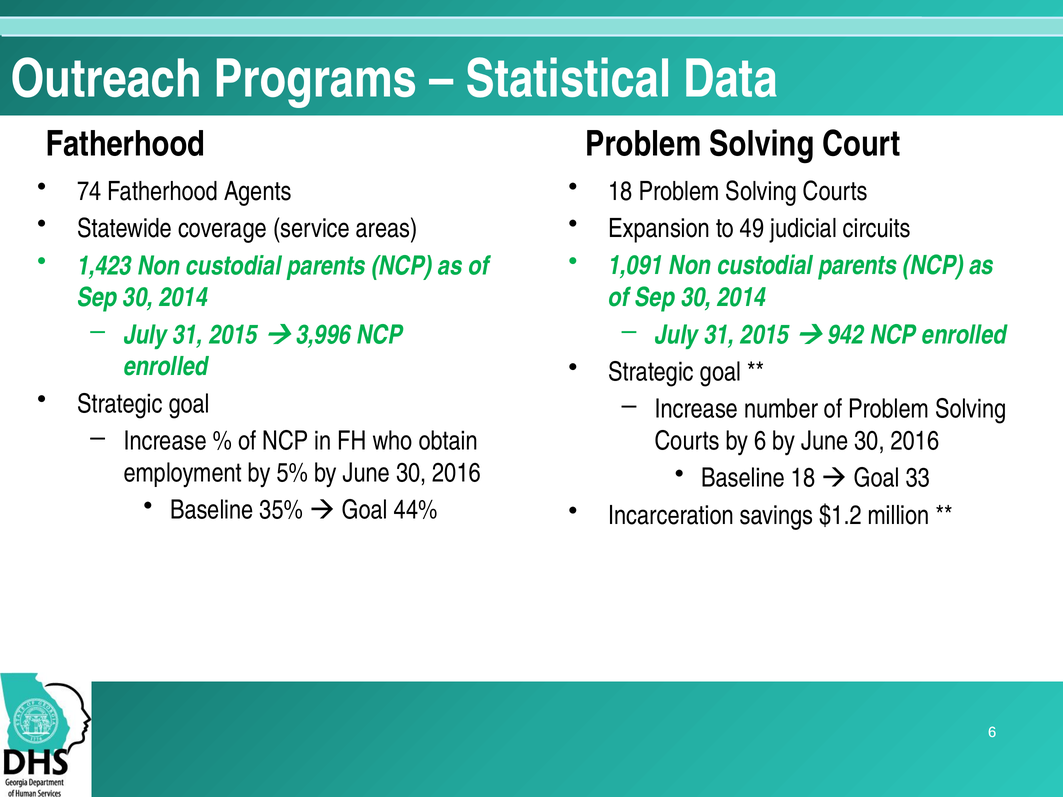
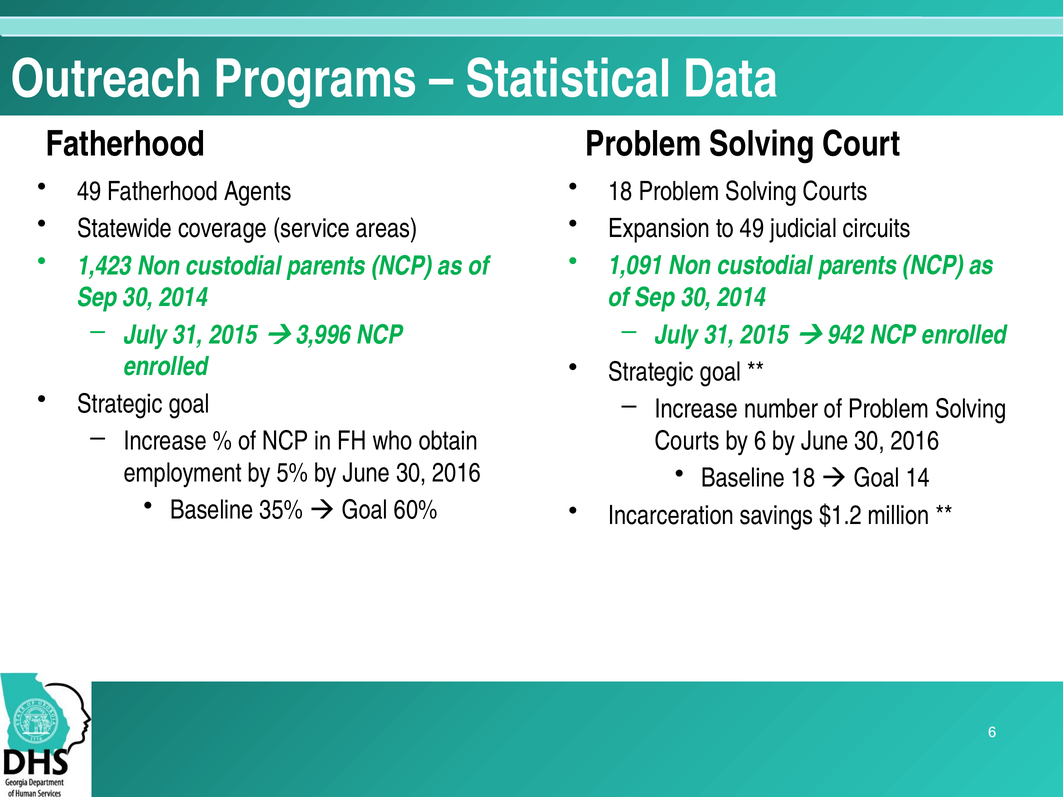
74 at (89, 191): 74 -> 49
33: 33 -> 14
44%: 44% -> 60%
